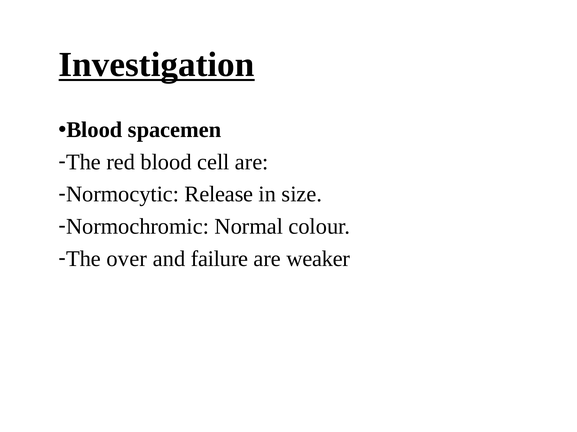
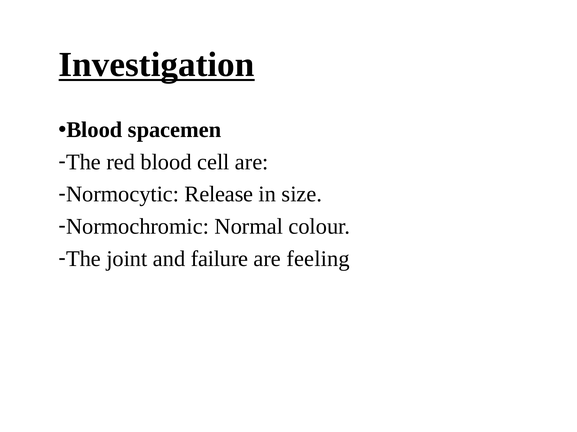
over: over -> joint
weaker: weaker -> feeling
